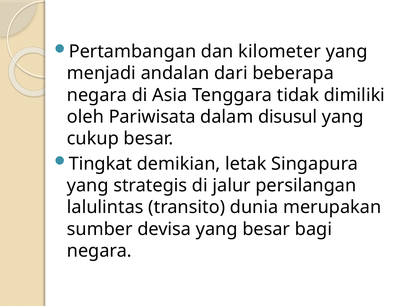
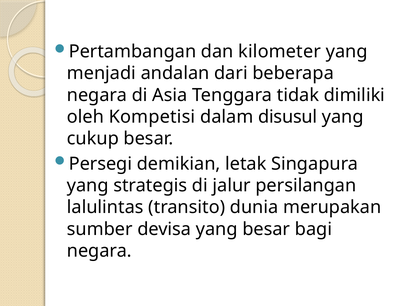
Pariwisata: Pariwisata -> Kompetisi
Tingkat: Tingkat -> Persegi
